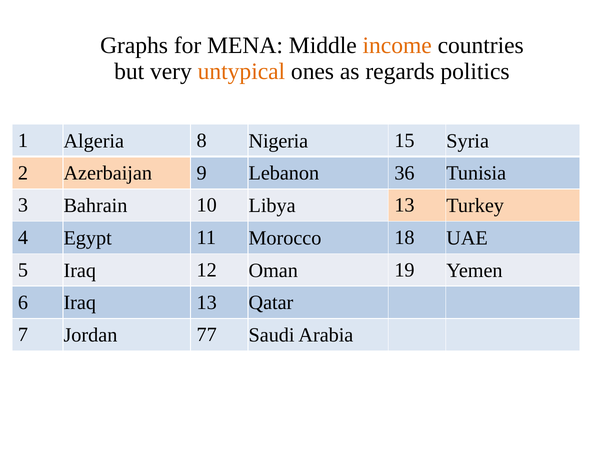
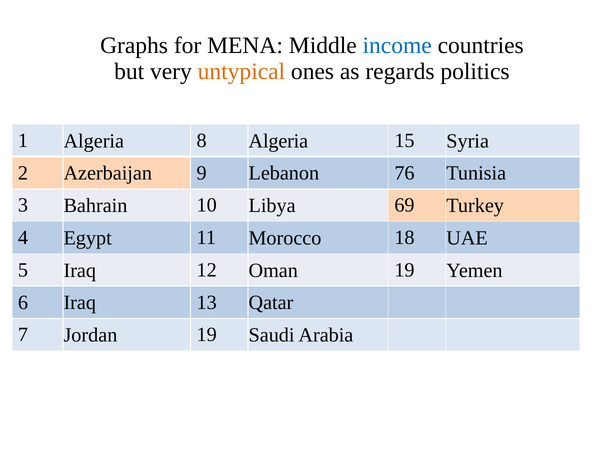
income colour: orange -> blue
8 Nigeria: Nigeria -> Algeria
36: 36 -> 76
Libya 13: 13 -> 69
Jordan 77: 77 -> 19
